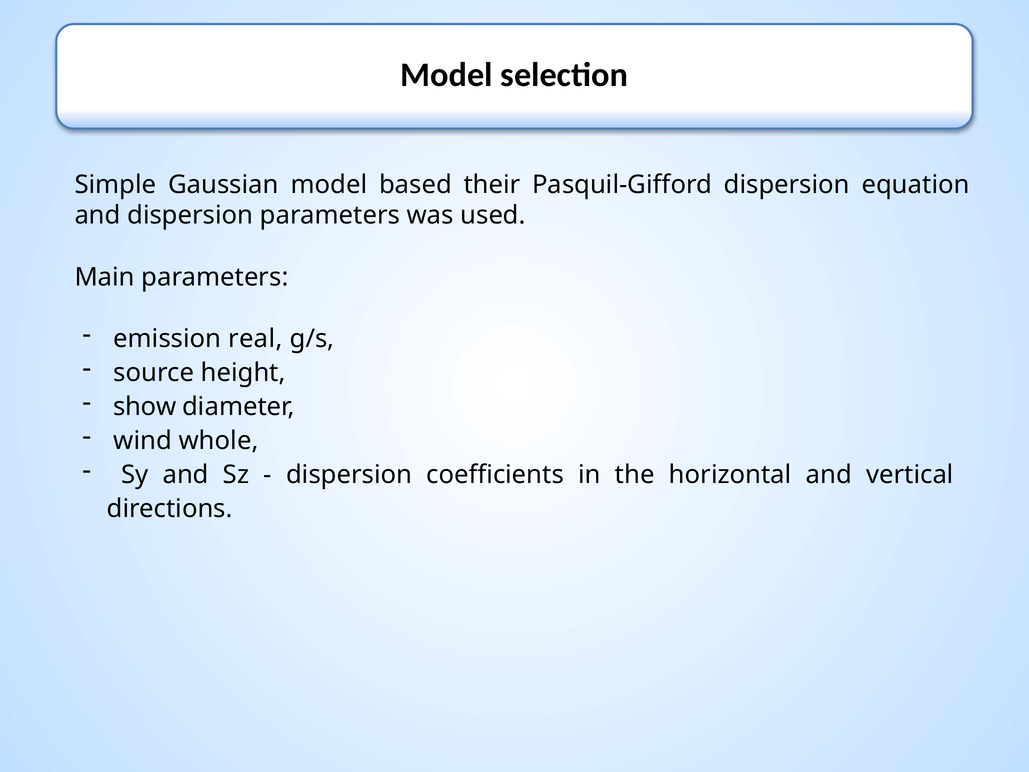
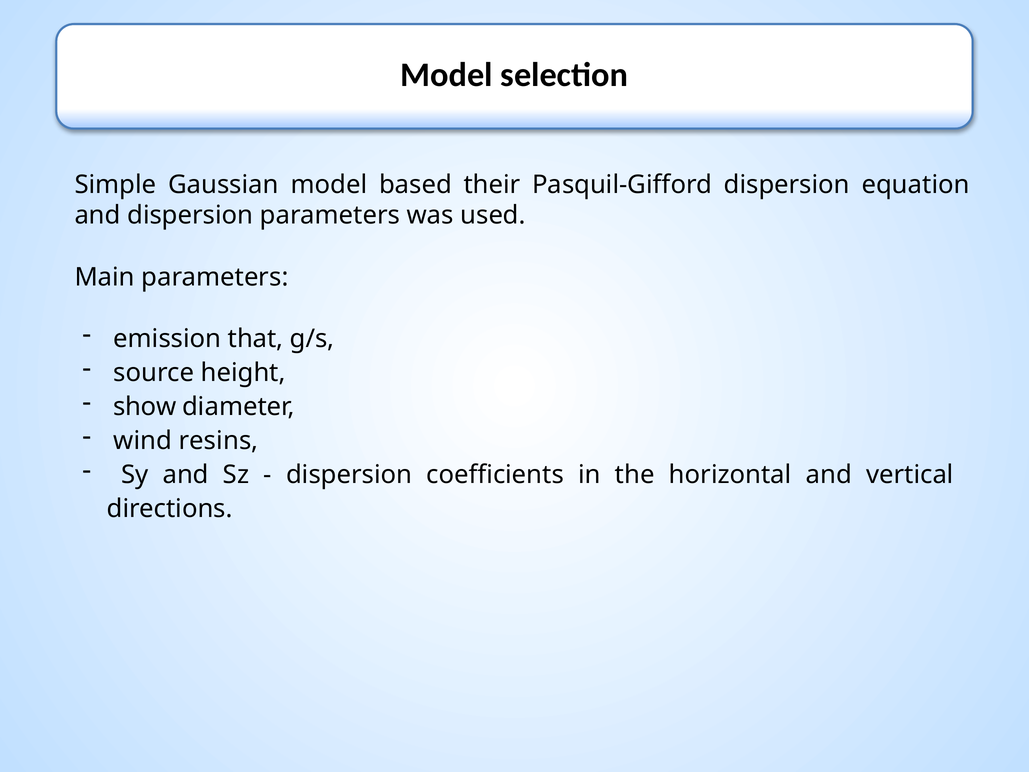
real: real -> that
whole: whole -> resins
